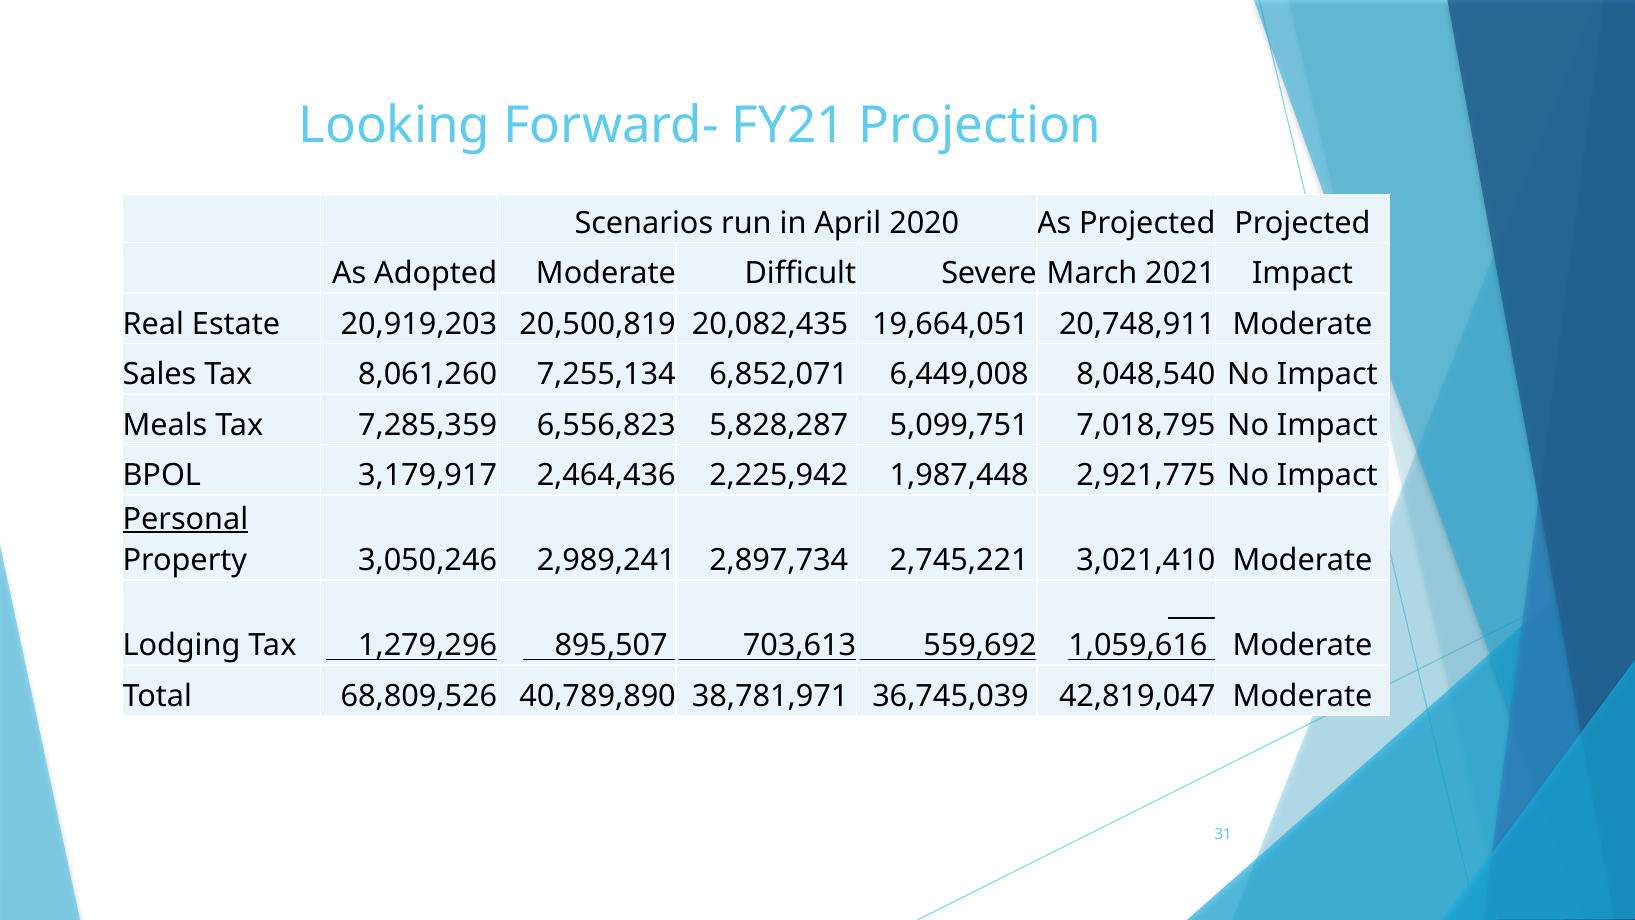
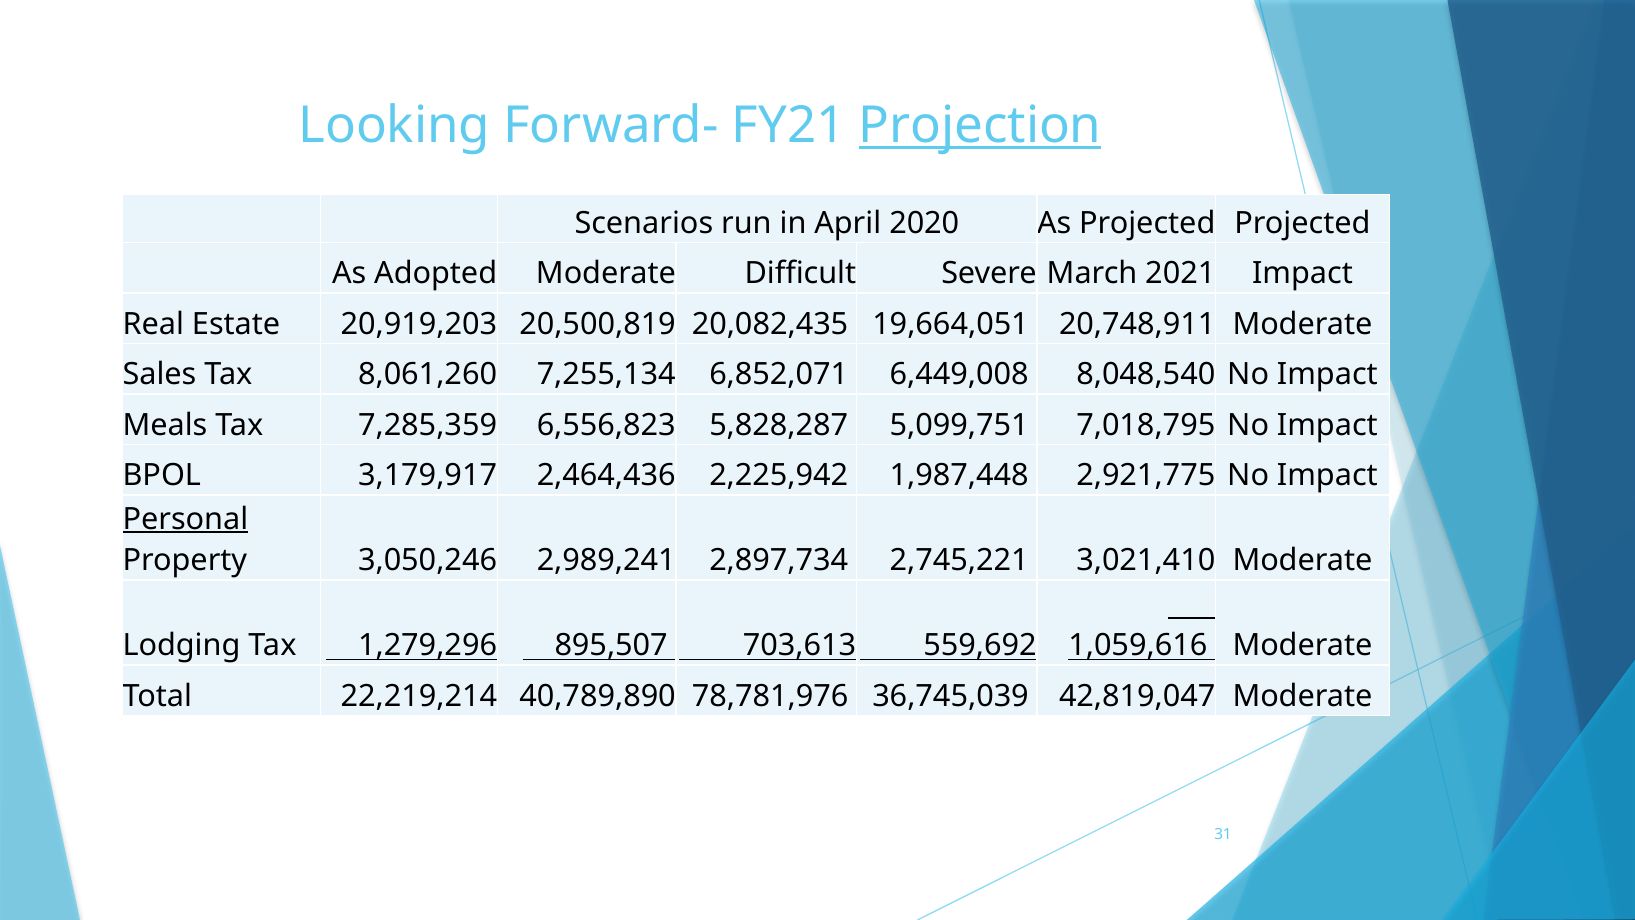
Projection underline: none -> present
68,809,526: 68,809,526 -> 22,219,214
38,781,971: 38,781,971 -> 78,781,976
